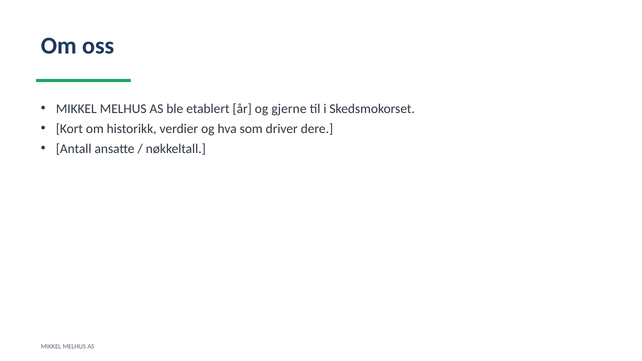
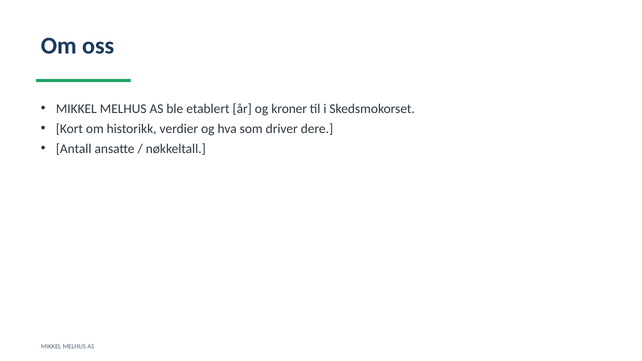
gjerne: gjerne -> kroner
